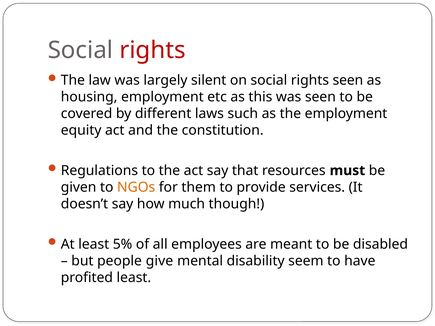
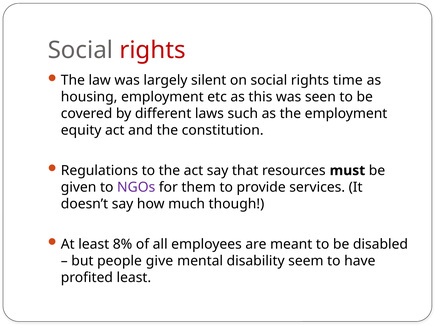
rights seen: seen -> time
NGOs colour: orange -> purple
5%: 5% -> 8%
